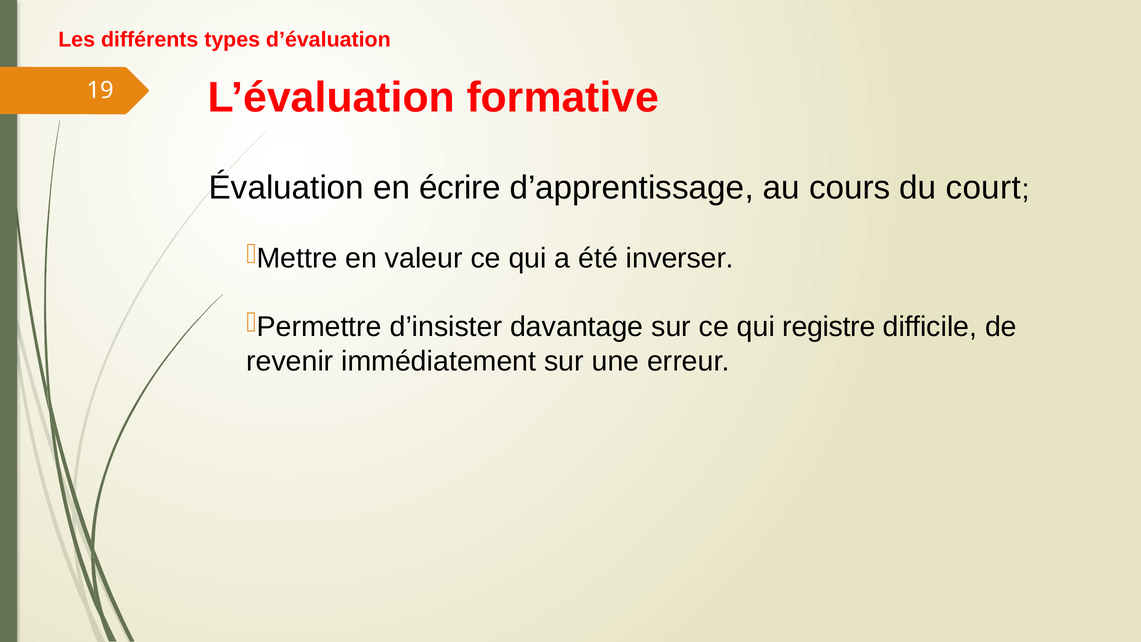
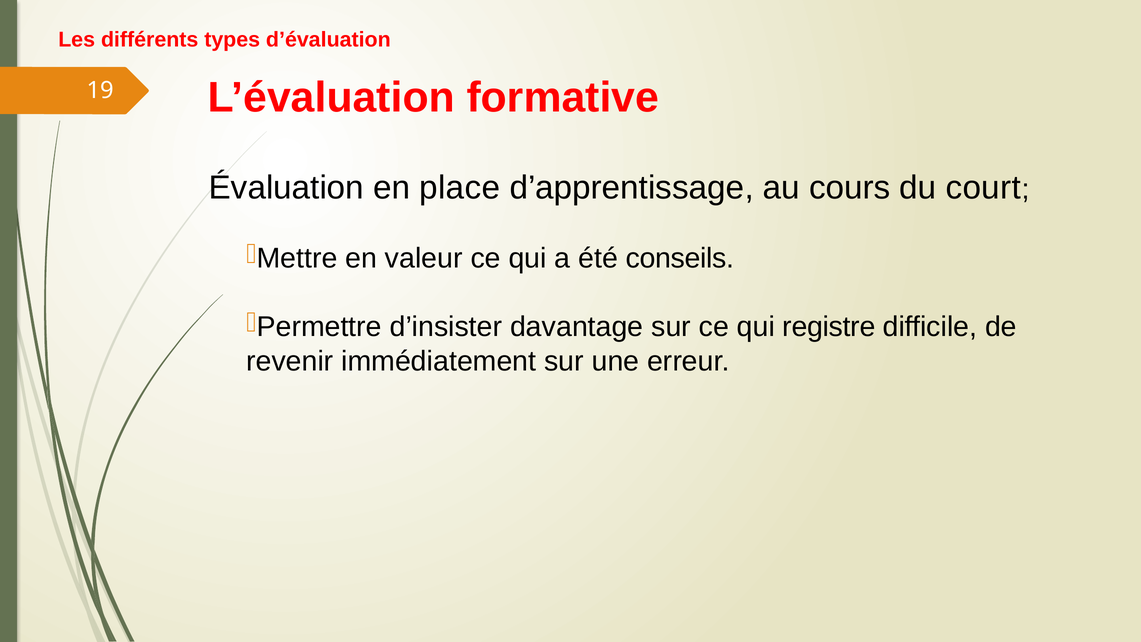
écrire: écrire -> place
inverser: inverser -> conseils
